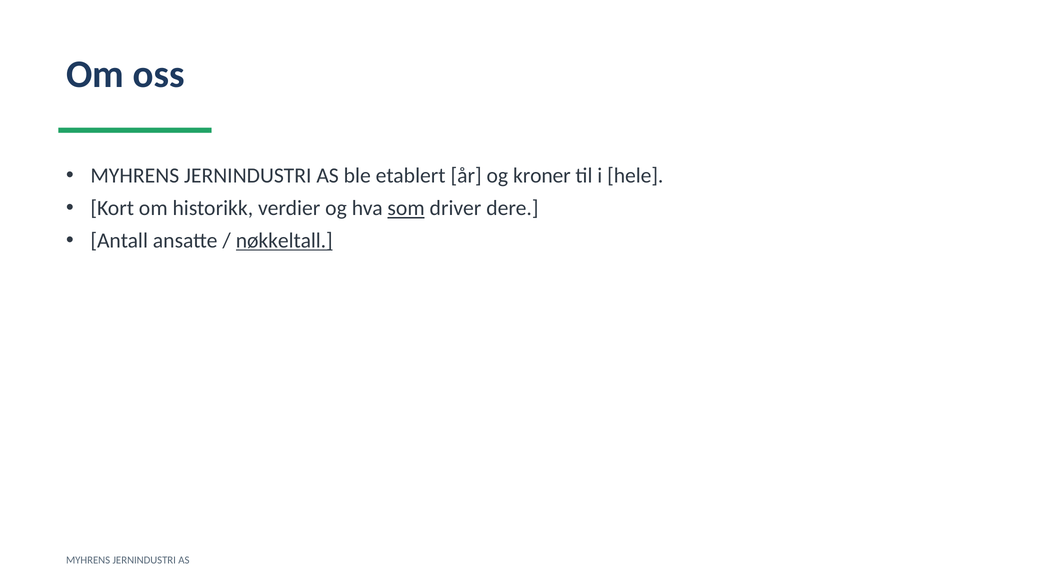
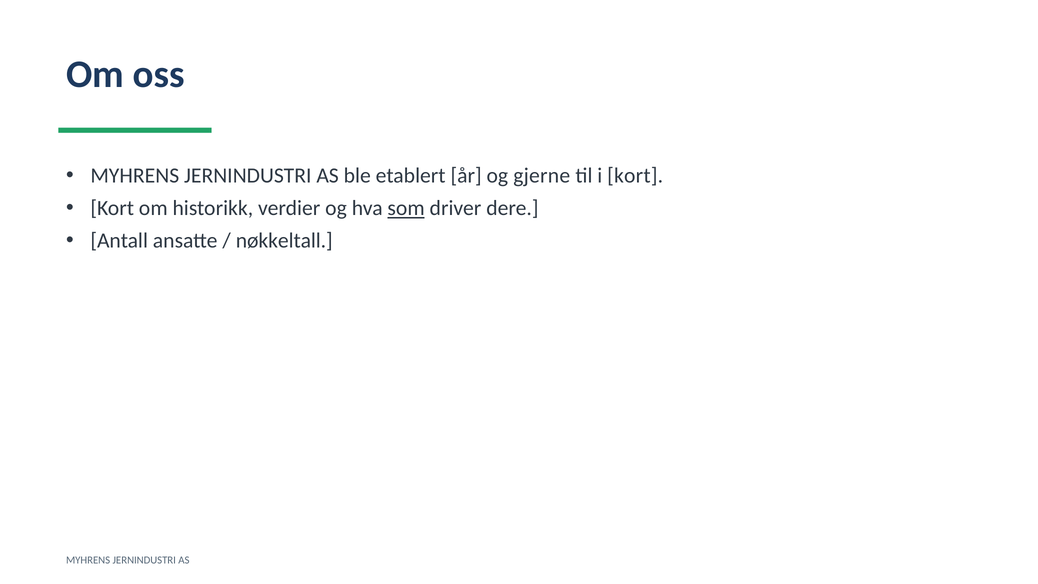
kroner: kroner -> gjerne
i hele: hele -> kort
nøkkeltall underline: present -> none
